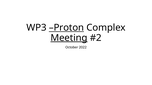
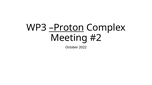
Meeting underline: present -> none
